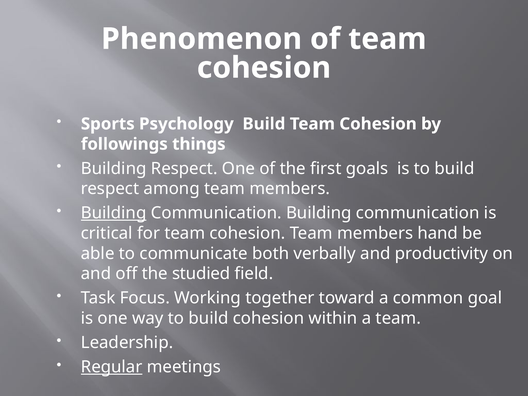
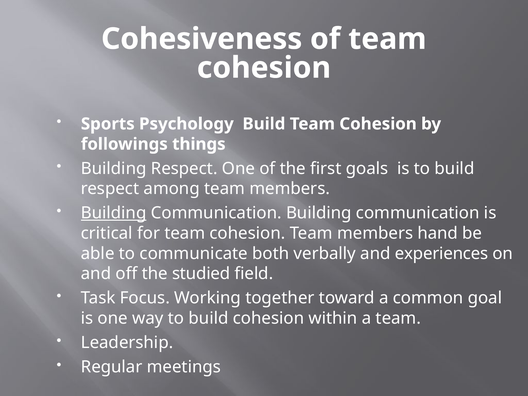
Phenomenon: Phenomenon -> Cohesiveness
productivity: productivity -> experiences
Regular underline: present -> none
